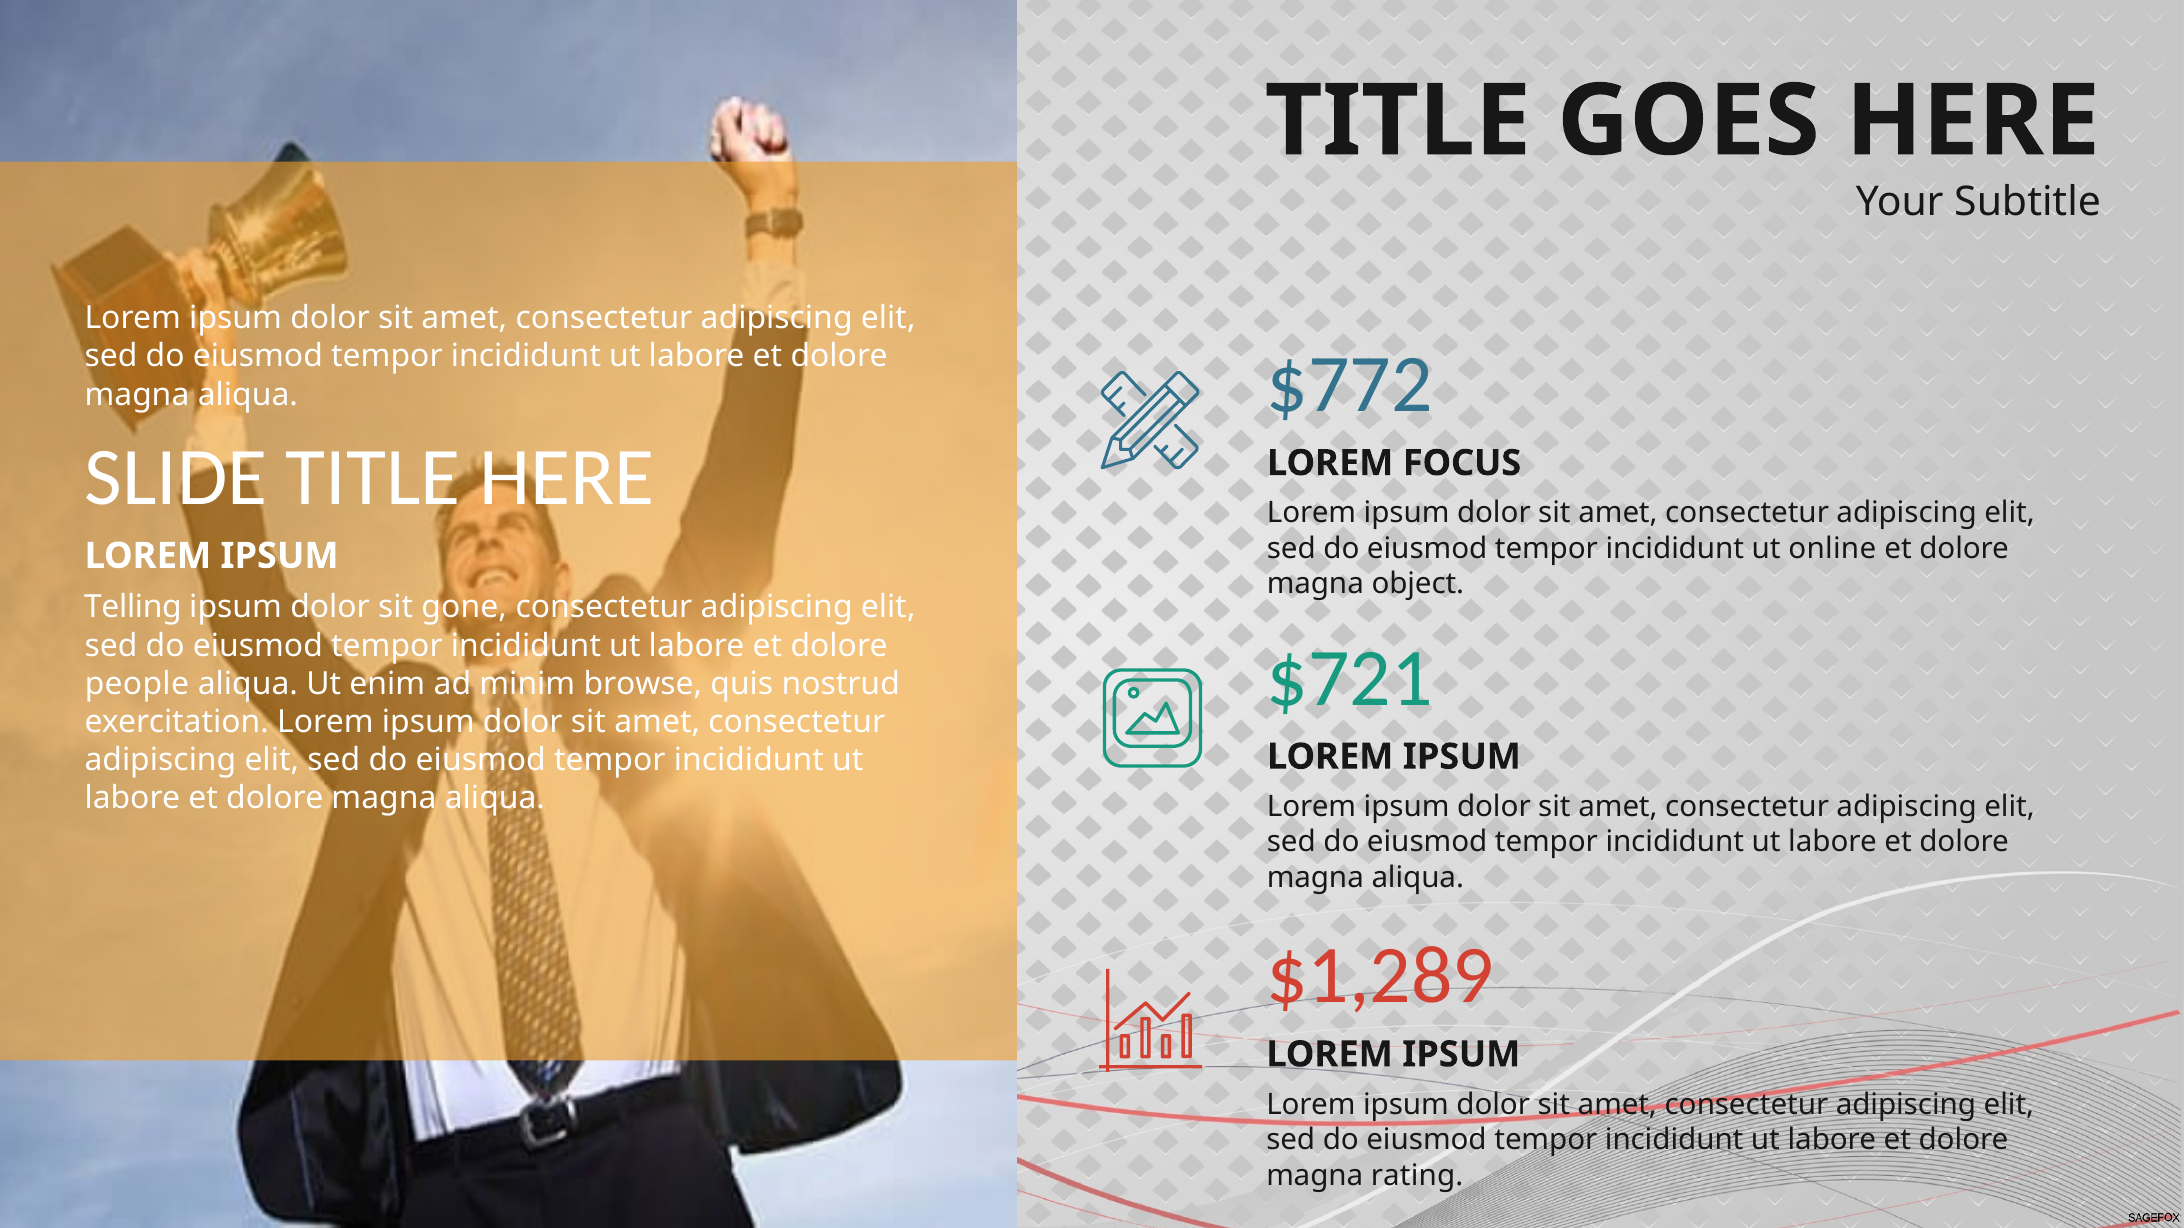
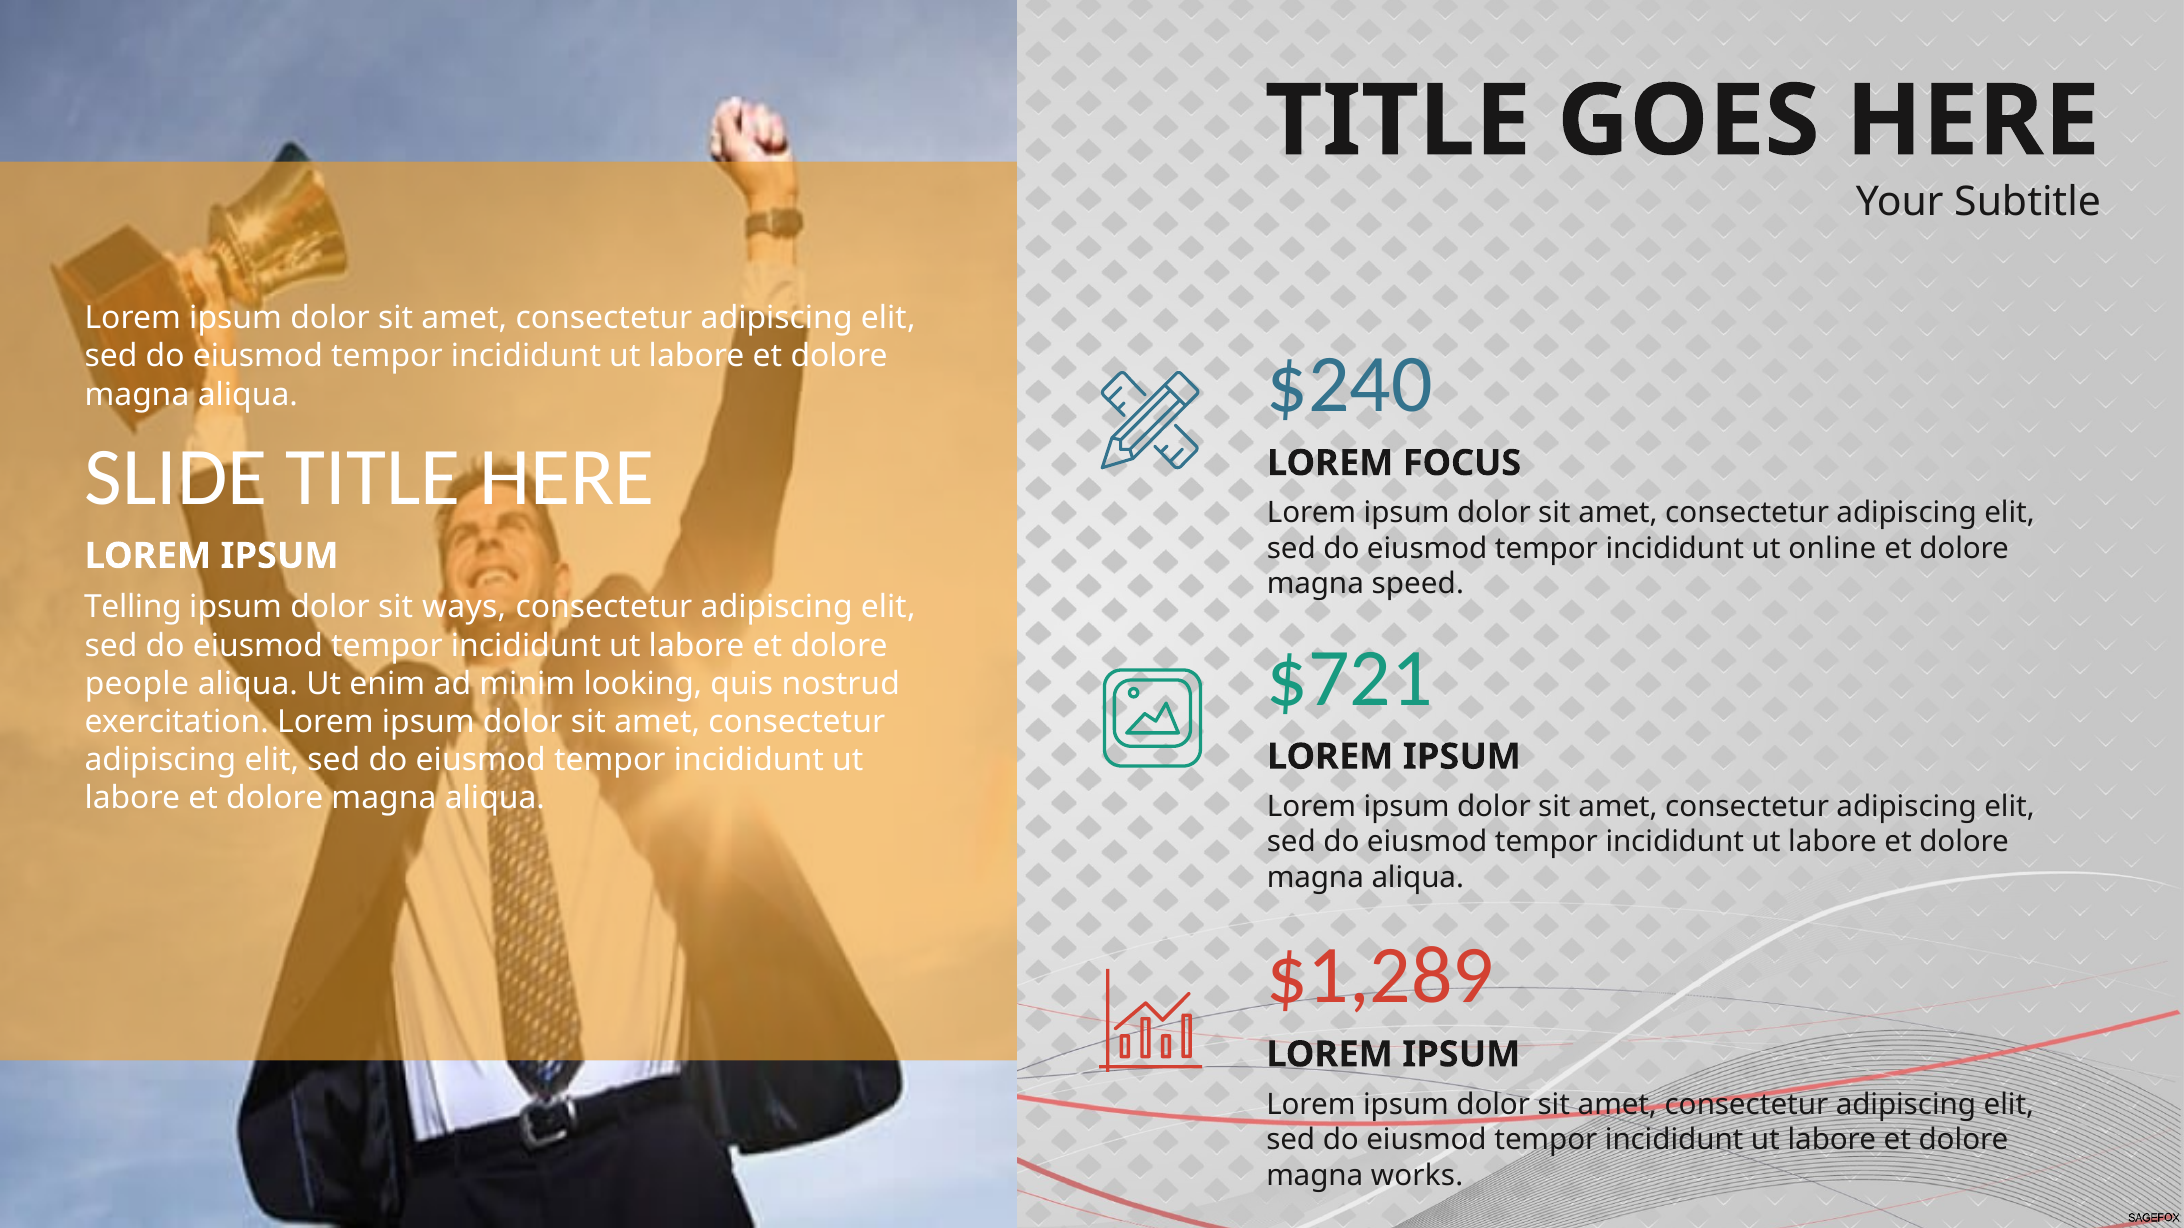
$772: $772 -> $240
object: object -> speed
gone: gone -> ways
browse: browse -> looking
rating: rating -> works
